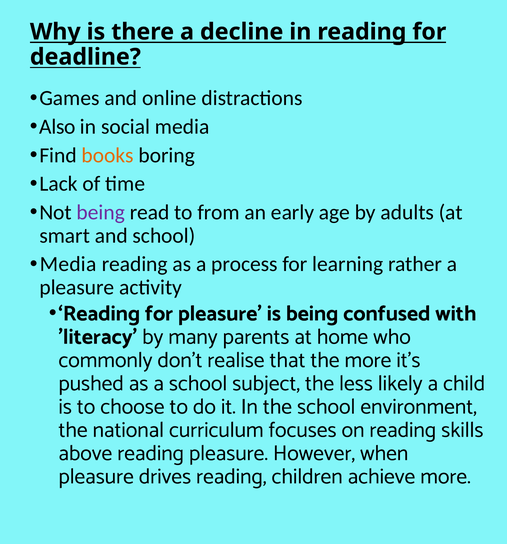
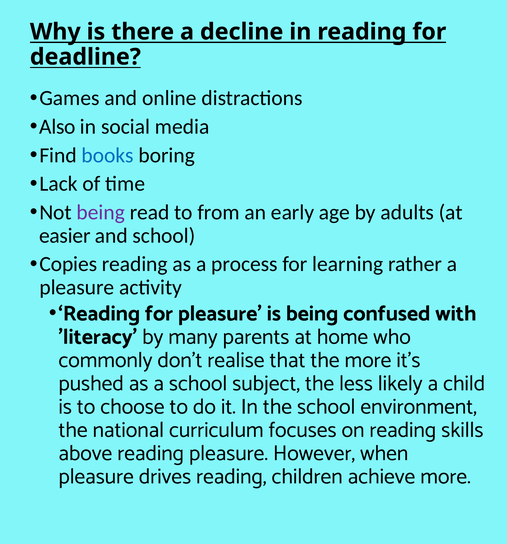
books colour: orange -> blue
smart: smart -> easier
Media at (68, 264): Media -> Copies
